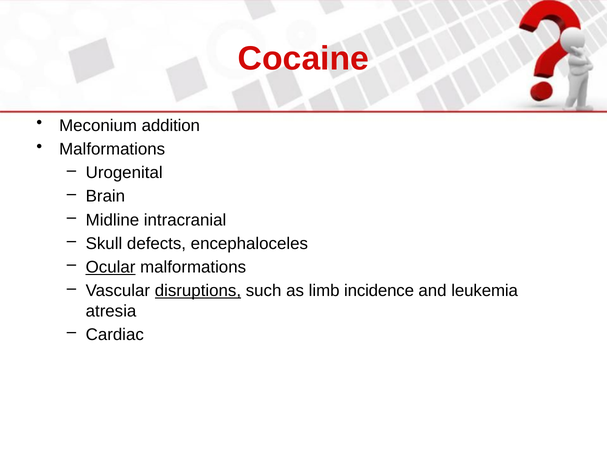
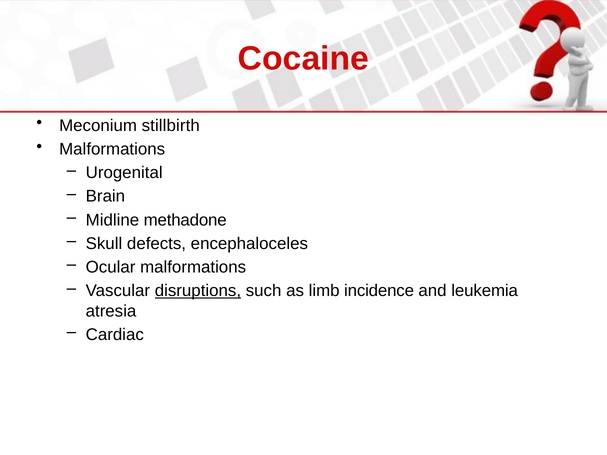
addition: addition -> stillbirth
intracranial: intracranial -> methadone
Ocular underline: present -> none
